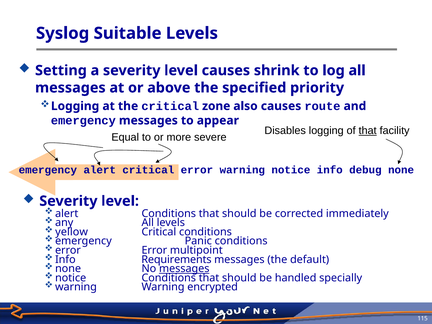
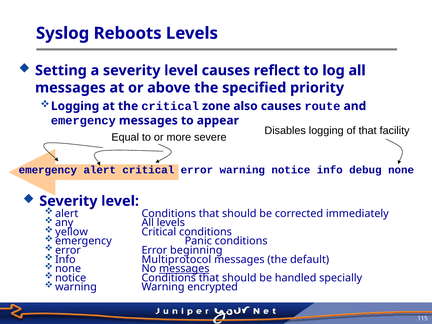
Suitable: Suitable -> Reboots
shrink: shrink -> reflect
that at (368, 131) underline: present -> none
multipoint: multipoint -> beginning
Requirements: Requirements -> Multiprotocol
